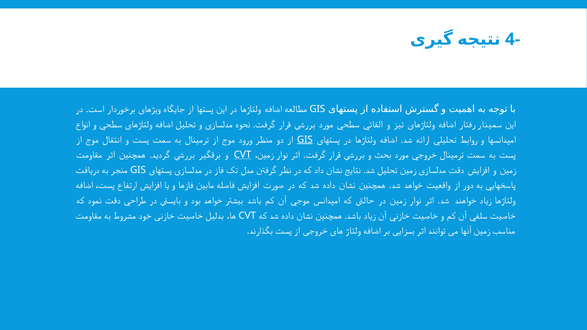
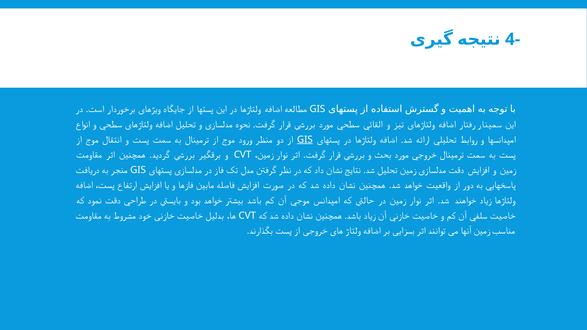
CVT at (243, 155) underline: present -> none
